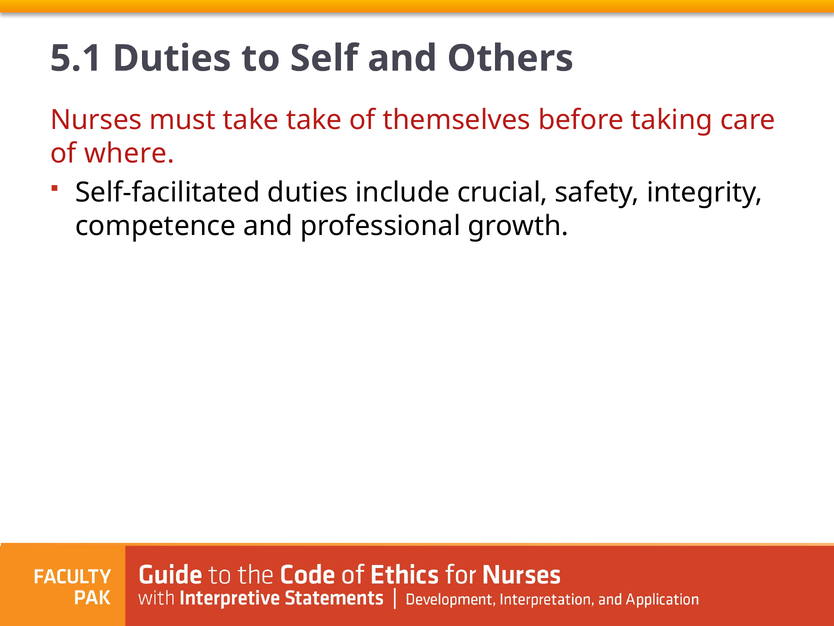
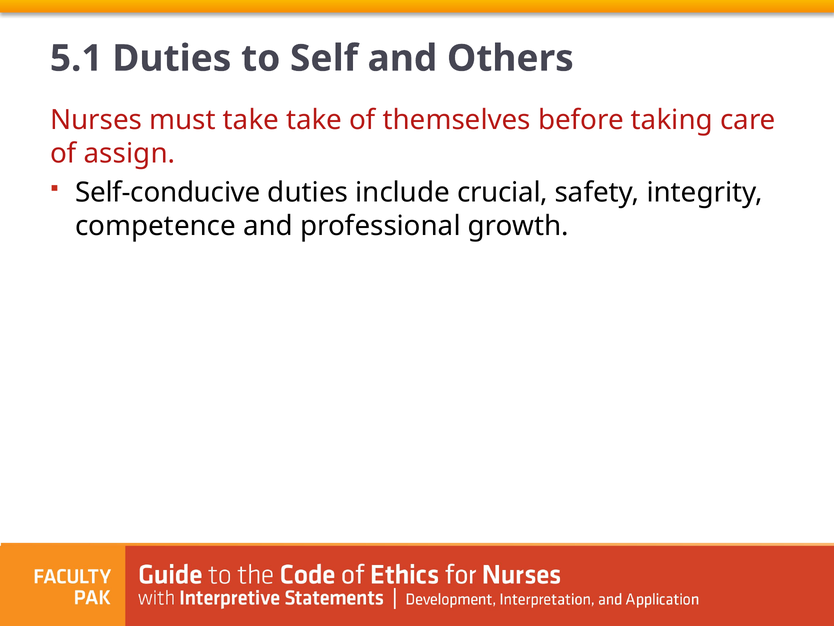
where: where -> assign
Self-facilitated: Self-facilitated -> Self-conducive
